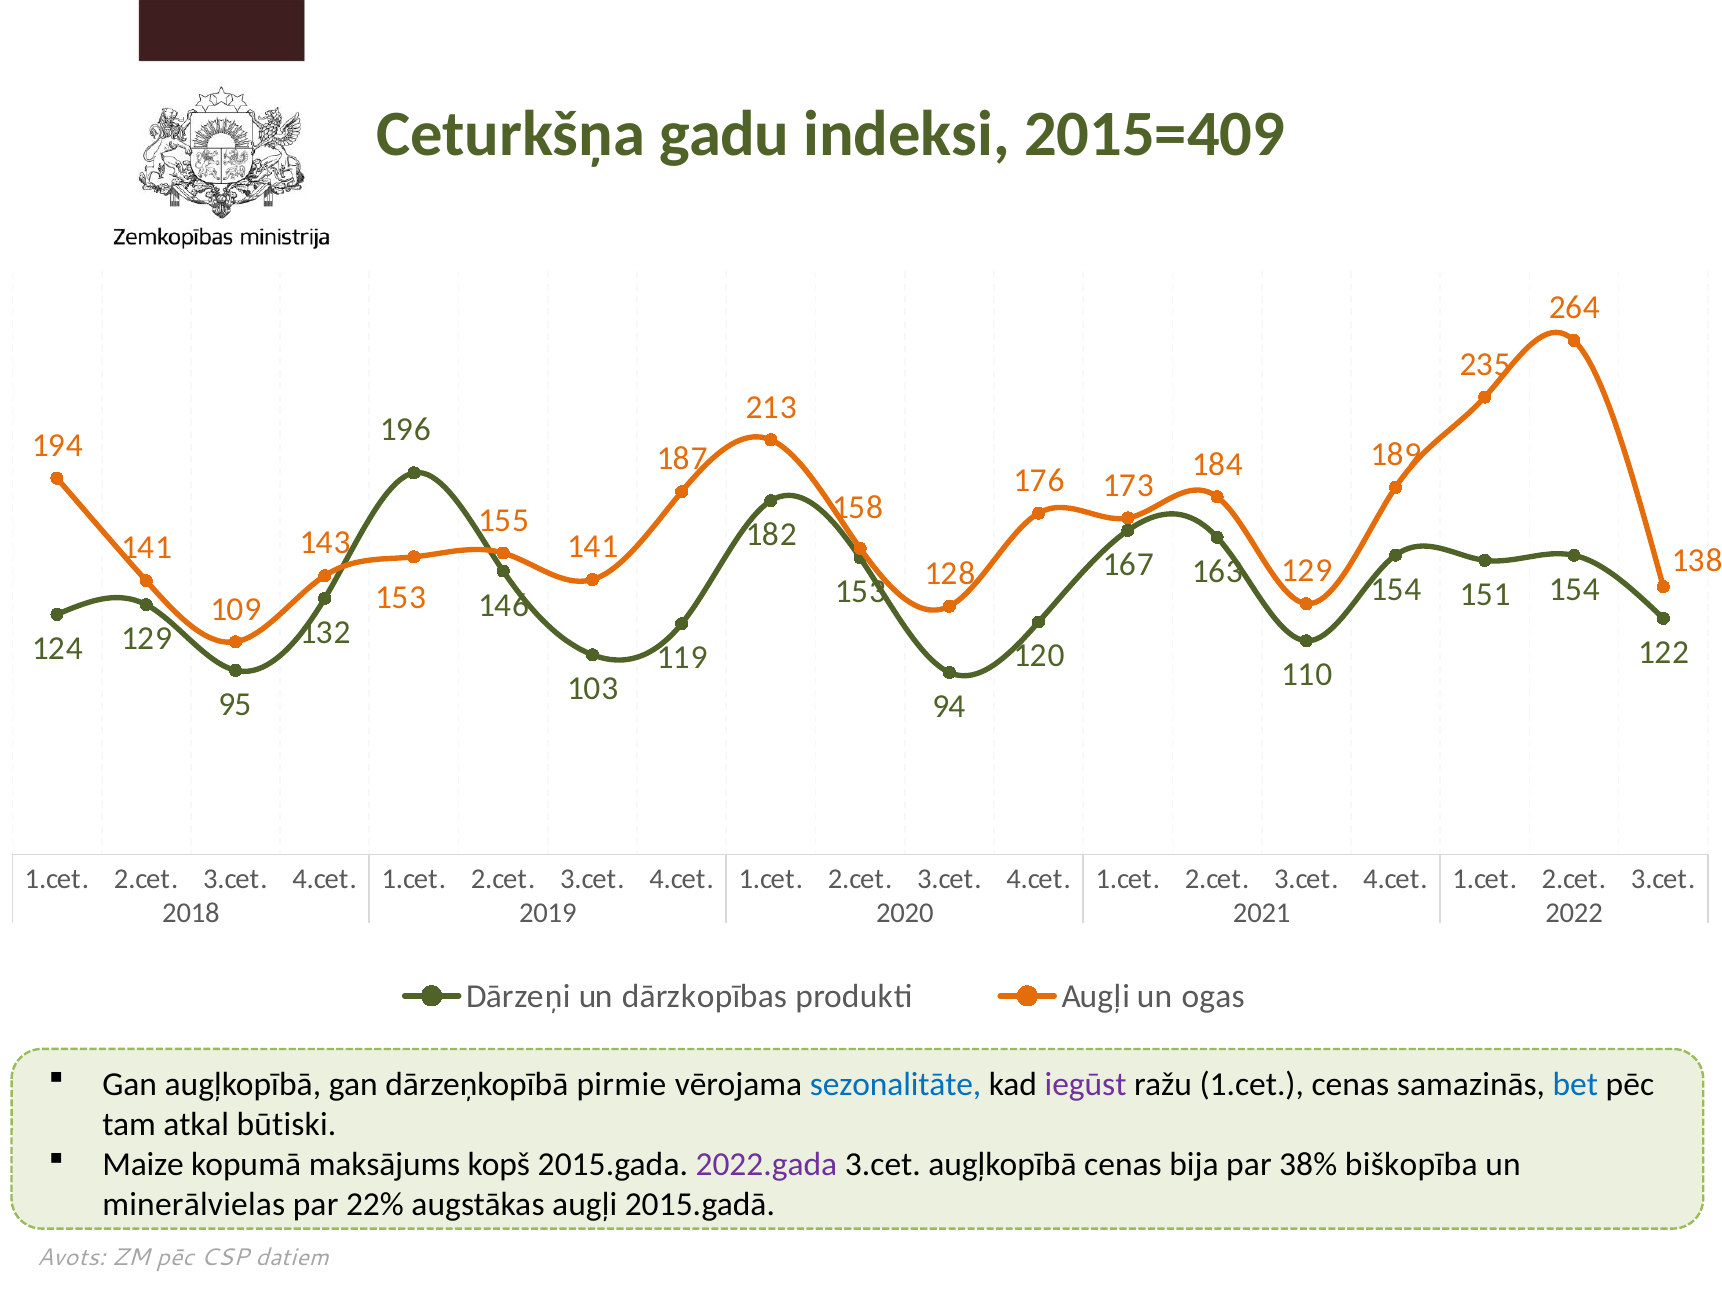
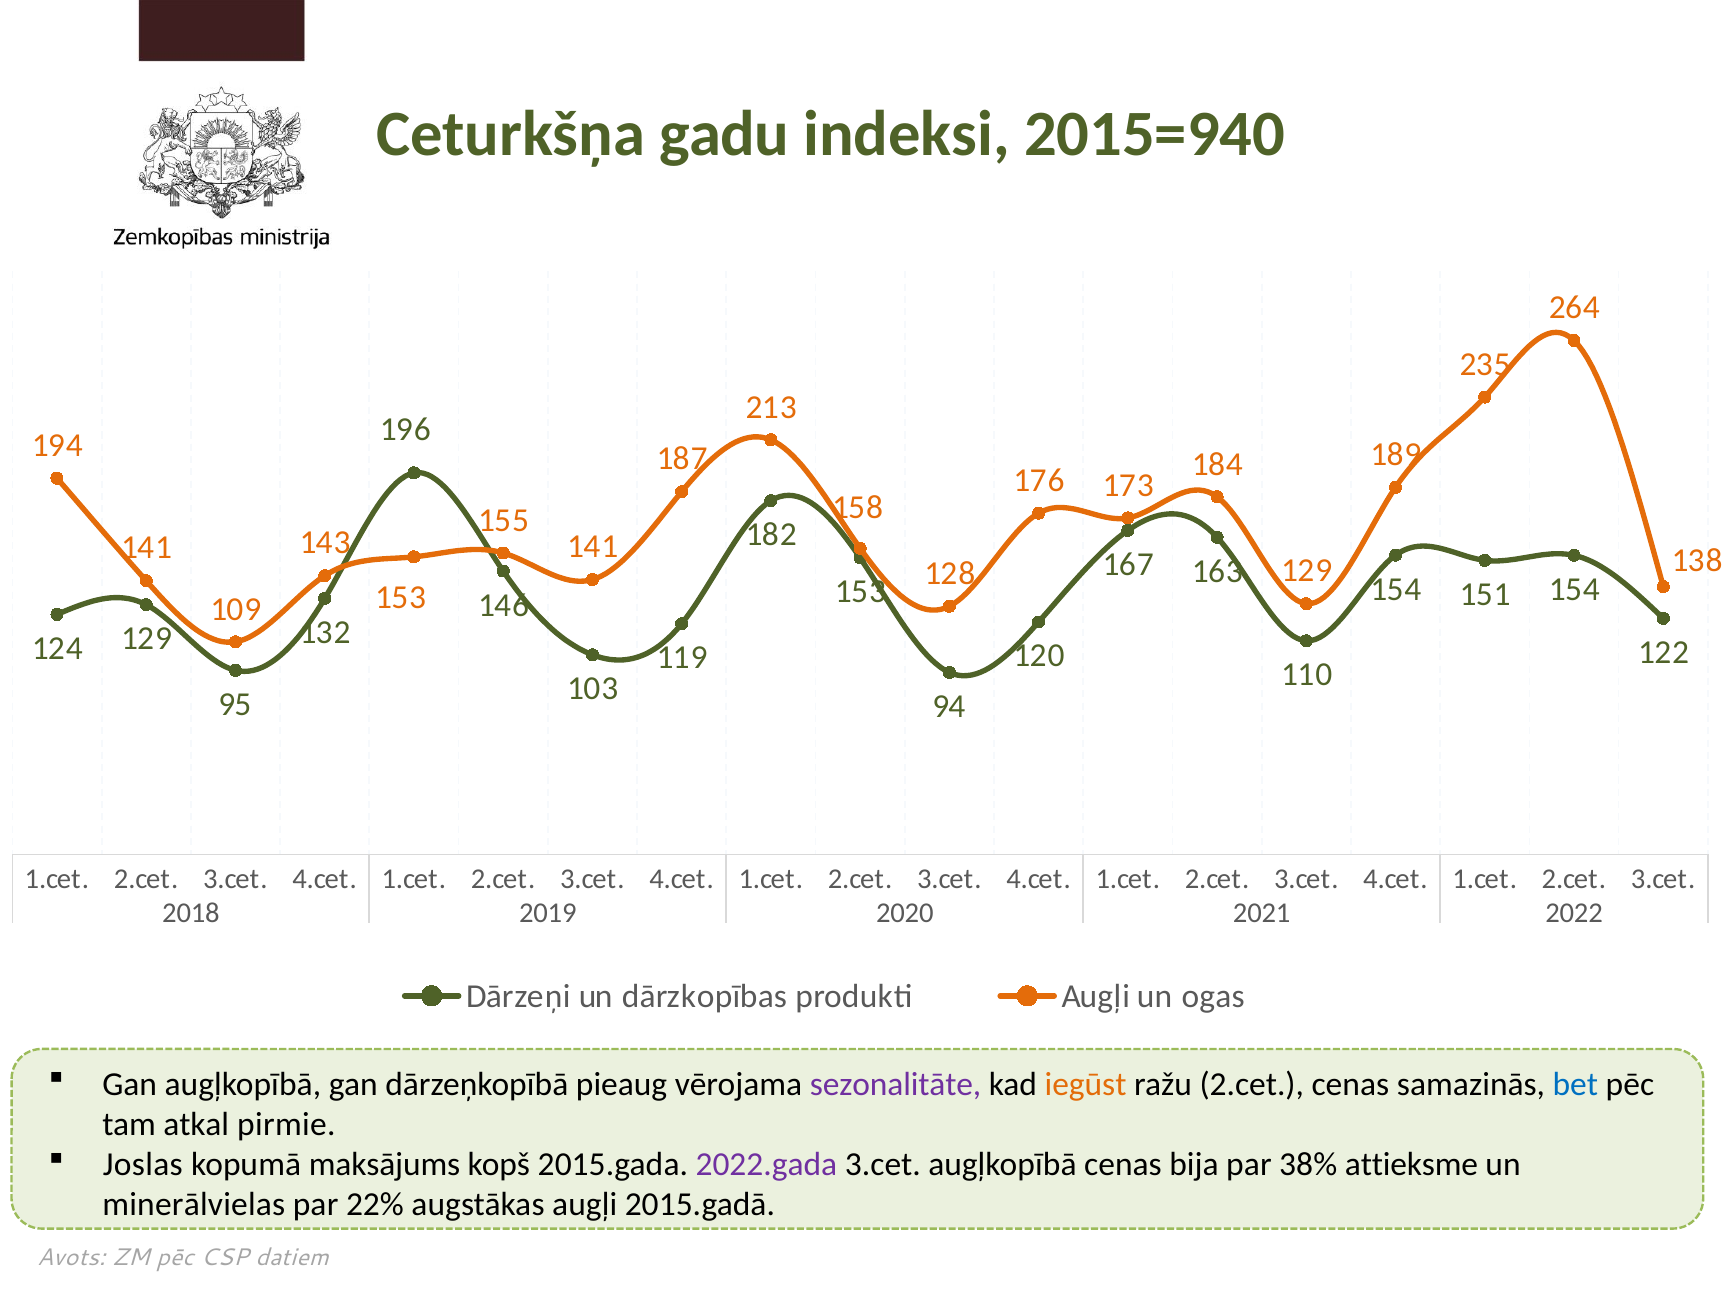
2015=409: 2015=409 -> 2015=940
pirmie: pirmie -> pieaug
sezonalitāte colour: blue -> purple
iegūst colour: purple -> orange
ražu 1.cet: 1.cet -> 2.cet
būtiski: būtiski -> pirmie
Maize: Maize -> Joslas
biškopība: biškopība -> attieksme
